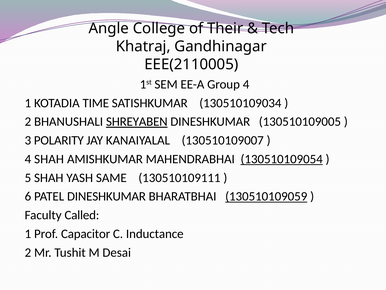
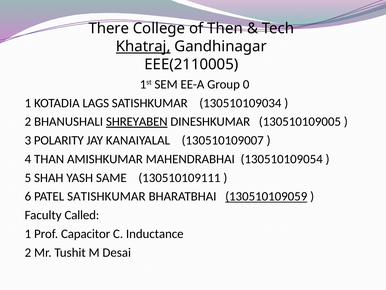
Angle: Angle -> There
Their: Their -> Then
Khatraj underline: none -> present
Group 4: 4 -> 0
TIME: TIME -> LAGS
4 SHAH: SHAH -> THAN
130510109054 underline: present -> none
PATEL DINESHKUMAR: DINESHKUMAR -> SATISHKUMAR
